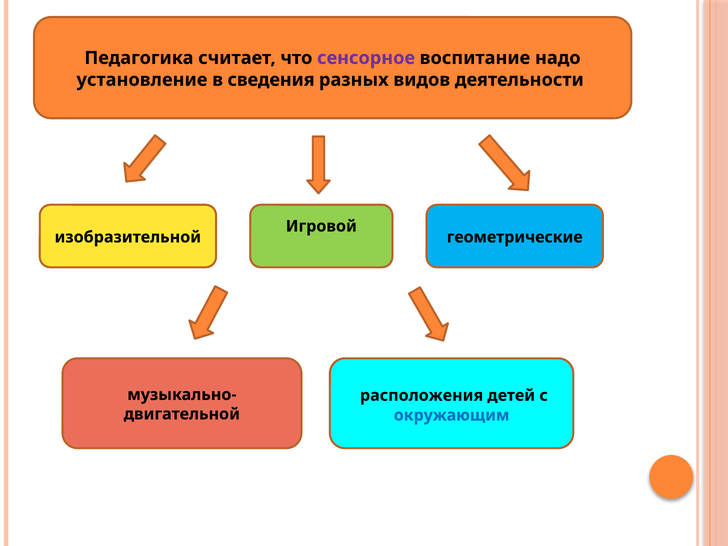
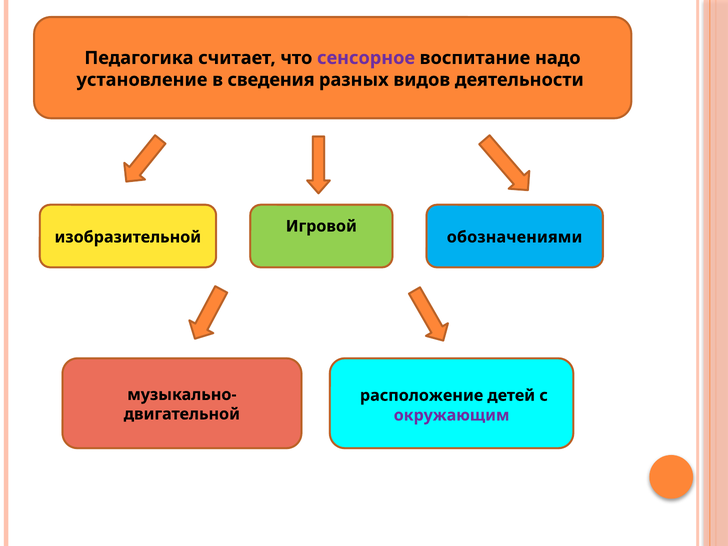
геометрические: геометрические -> обозначениями
расположения: расположения -> расположение
окружающим colour: blue -> purple
